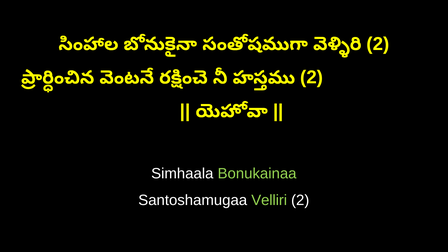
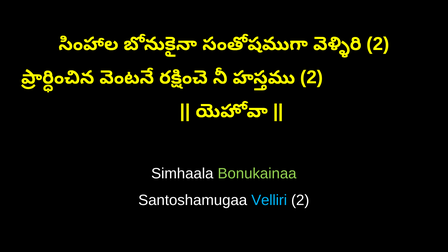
Velliri colour: light green -> light blue
